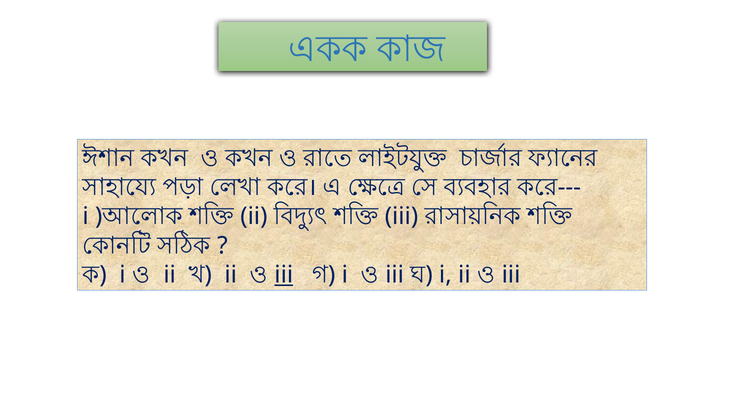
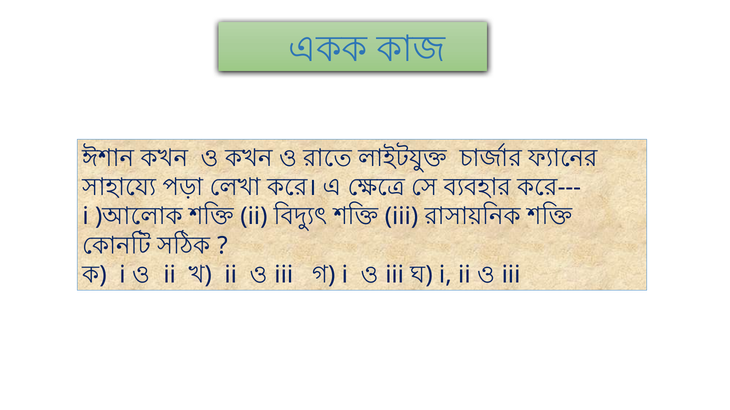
iii at (284, 275) underline: present -> none
